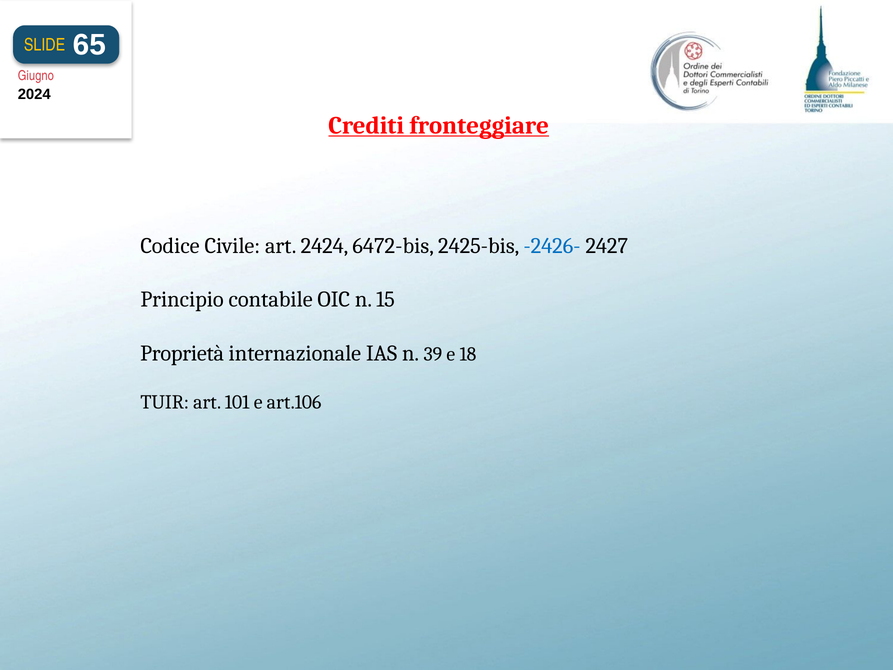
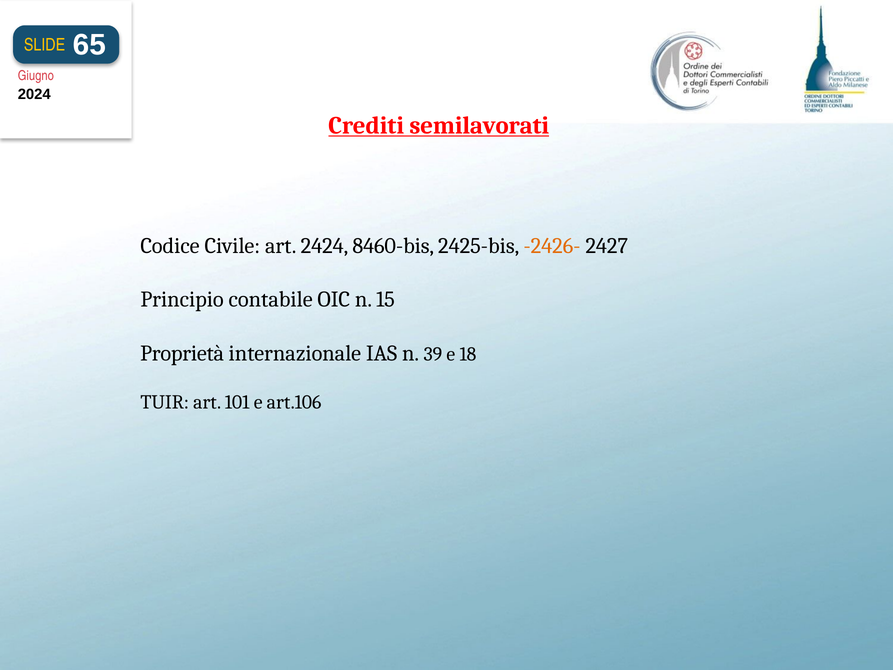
fronteggiare: fronteggiare -> semilavorati
6472-bis: 6472-bis -> 8460-bis
-2426- colour: blue -> orange
